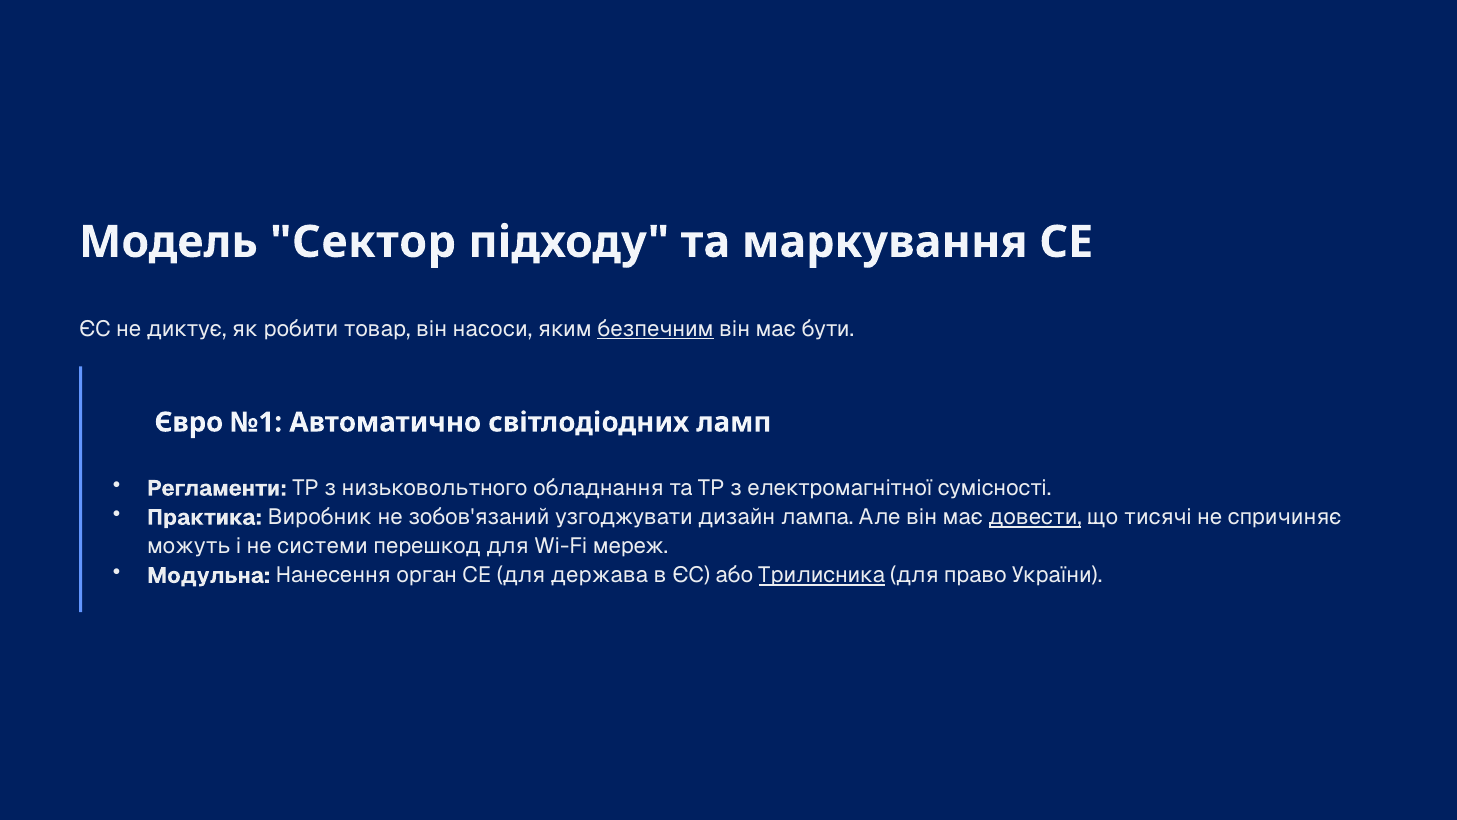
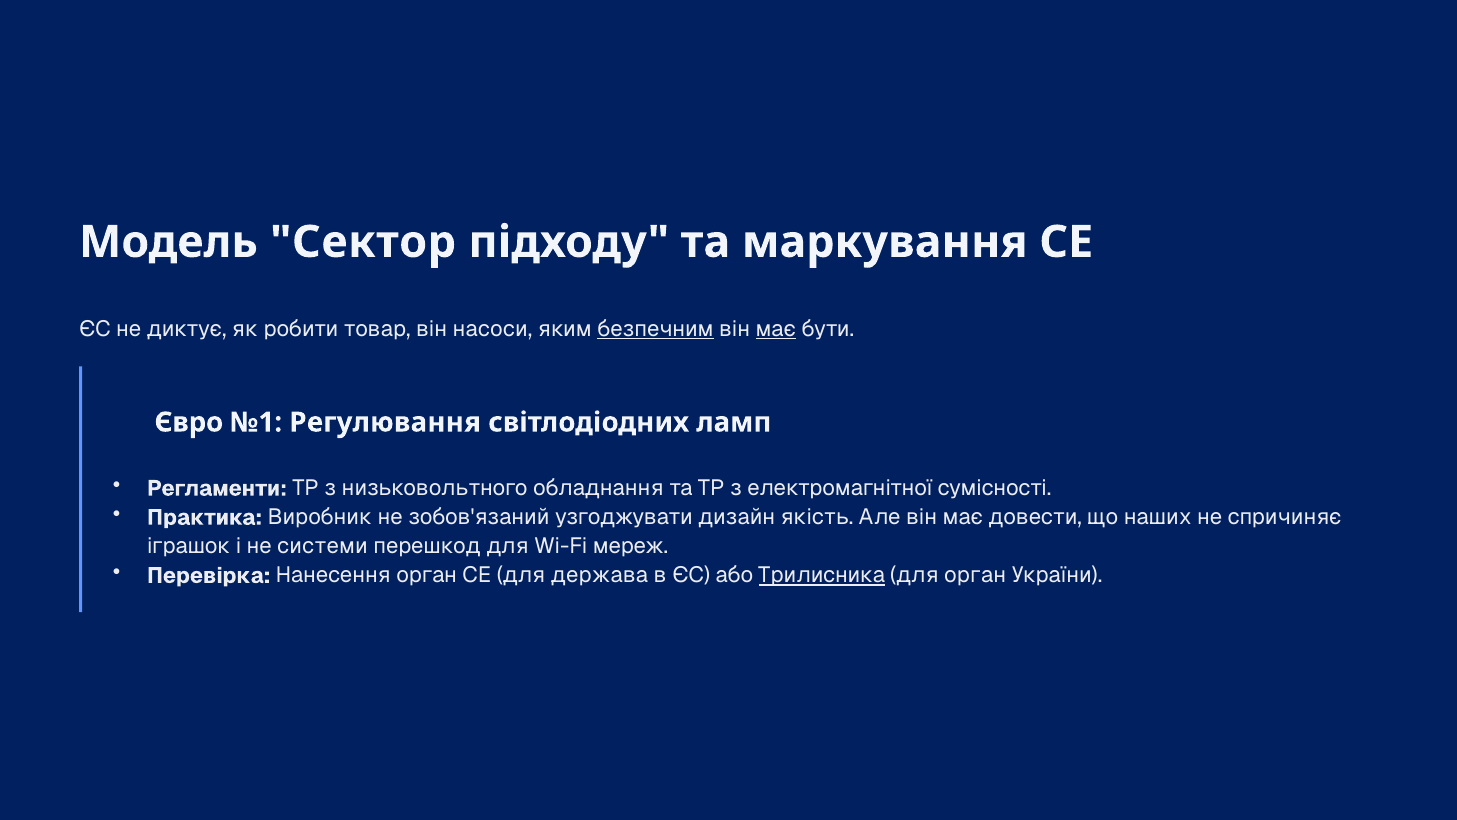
має at (776, 329) underline: none -> present
Автоматично: Автоматично -> Регулювання
лампа: лампа -> якість
довести underline: present -> none
тисячі: тисячі -> наших
можуть: можуть -> іграшок
Модульна: Модульна -> Перевірка
для право: право -> орган
